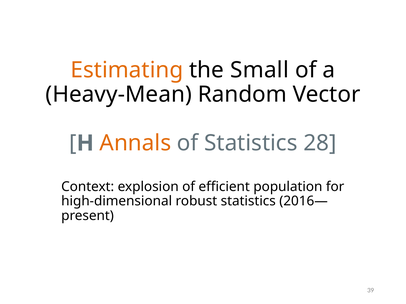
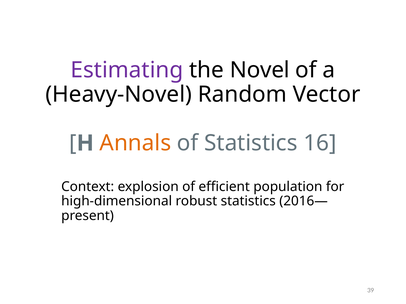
Estimating colour: orange -> purple
Small: Small -> Novel
Heavy-Mean: Heavy-Mean -> Heavy-Novel
28: 28 -> 16
